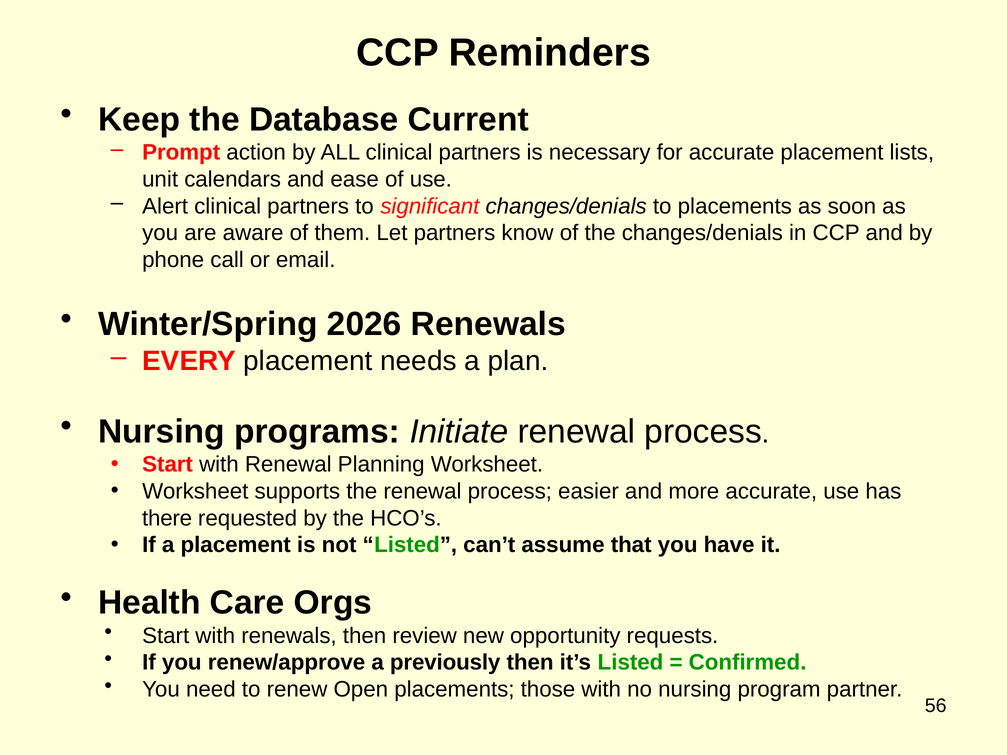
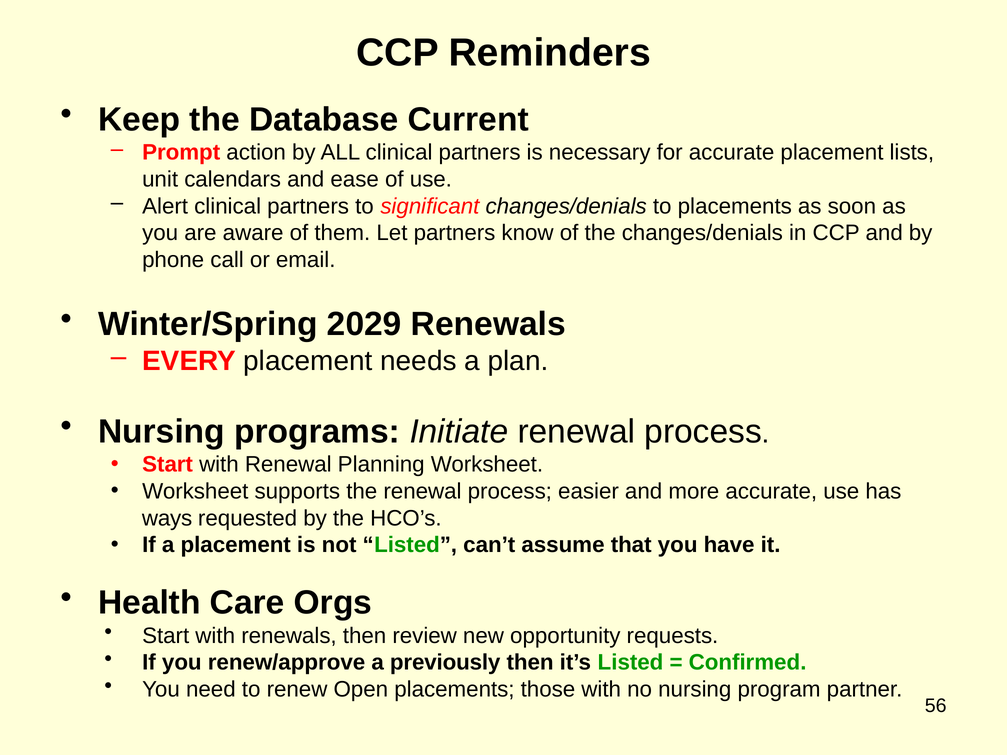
2026: 2026 -> 2029
there: there -> ways
